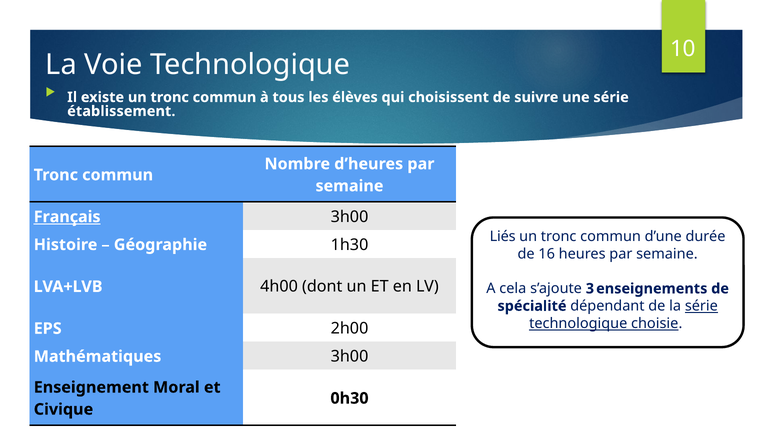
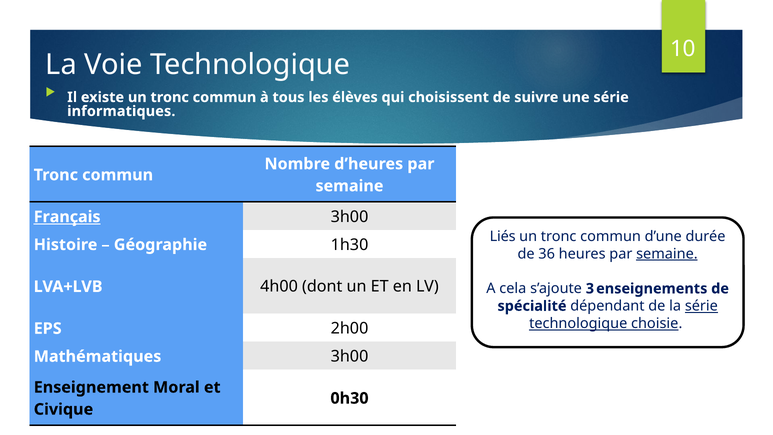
établissement: établissement -> informatiques
16: 16 -> 36
semaine at (667, 254) underline: none -> present
